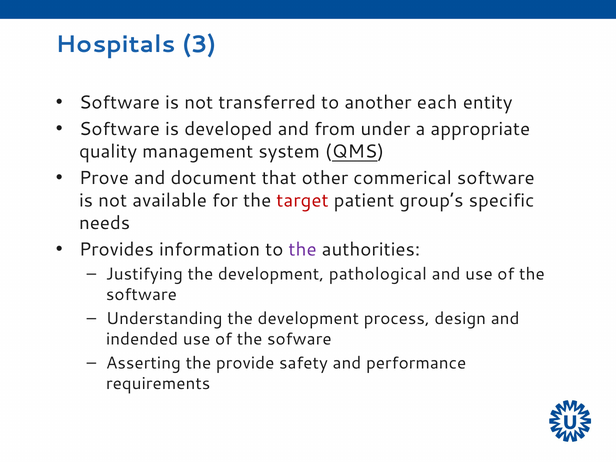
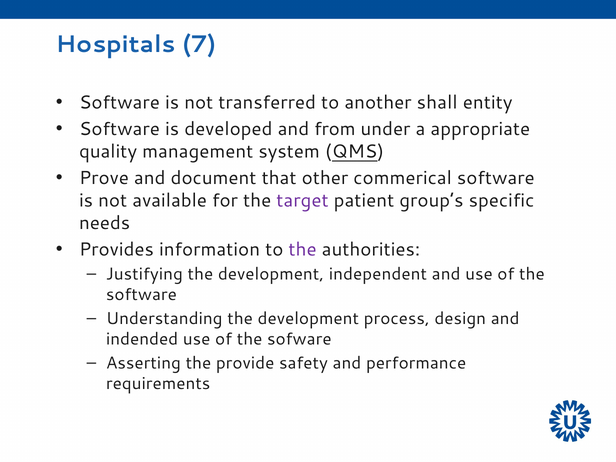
3: 3 -> 7
each: each -> shall
target colour: red -> purple
pathological: pathological -> independent
